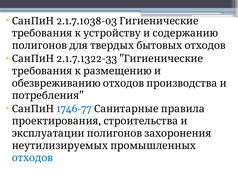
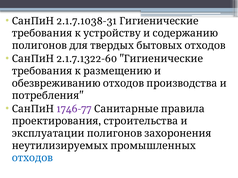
2.1.7.1038-03: 2.1.7.1038-03 -> 2.1.7.1038-31
2.1.7.1322-33: 2.1.7.1322-33 -> 2.1.7.1322-60
1746-77 colour: blue -> purple
